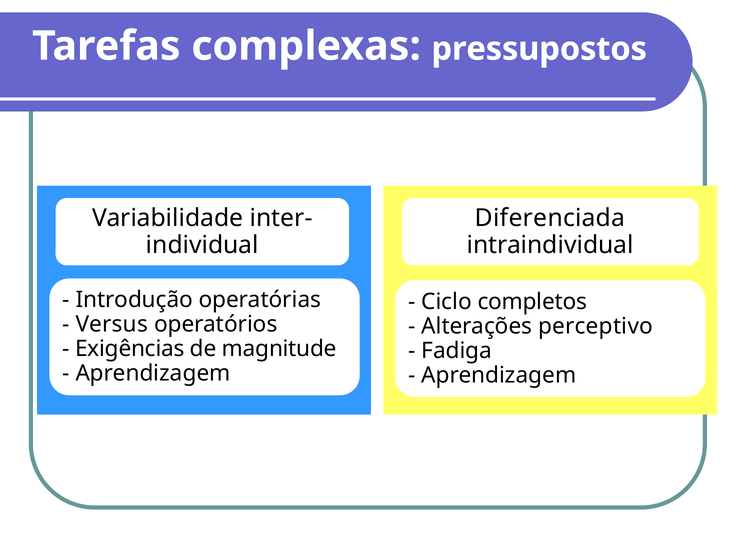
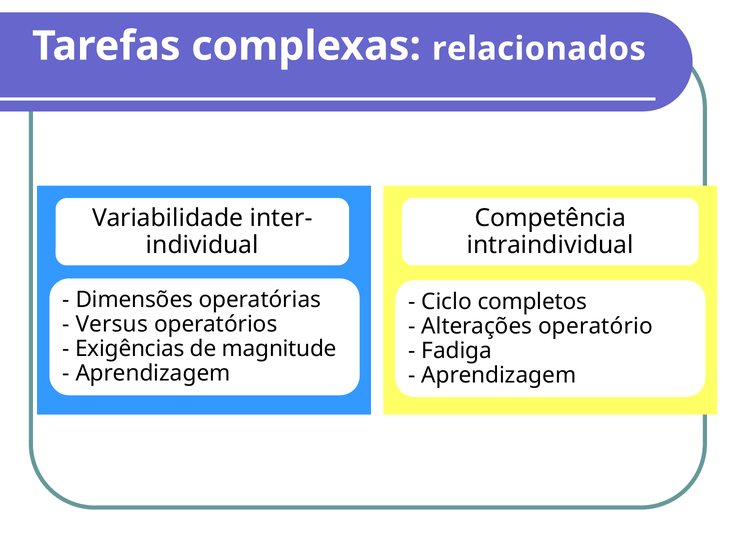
pressupostos: pressupostos -> relacionados
Diferenciada: Diferenciada -> Competência
Introdução: Introdução -> Dimensões
perceptivo: perceptivo -> operatório
